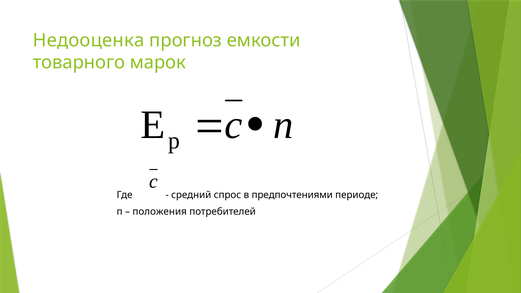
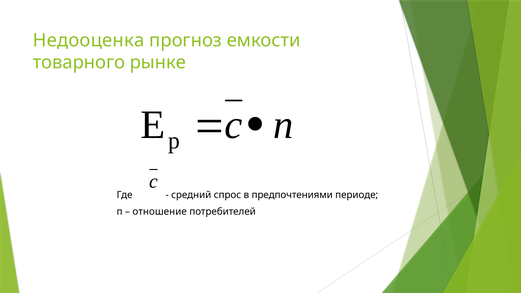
марок: марок -> рынке
положения: положения -> отношение
